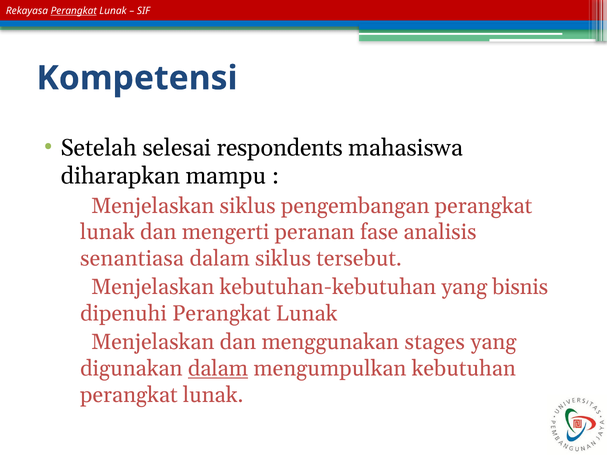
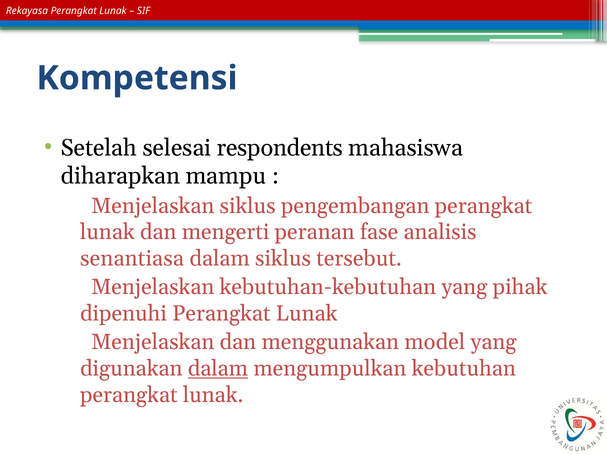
Perangkat at (74, 11) underline: present -> none
bisnis: bisnis -> pihak
stages: stages -> model
